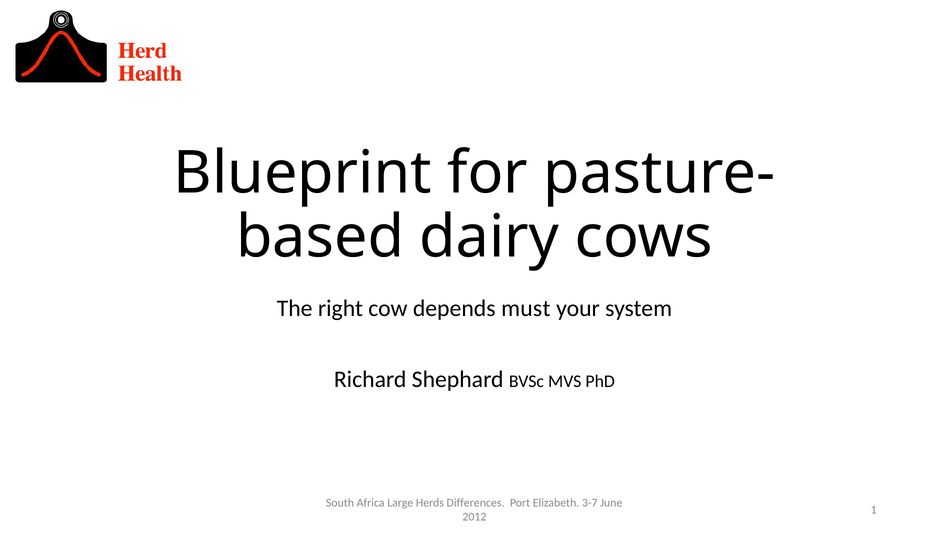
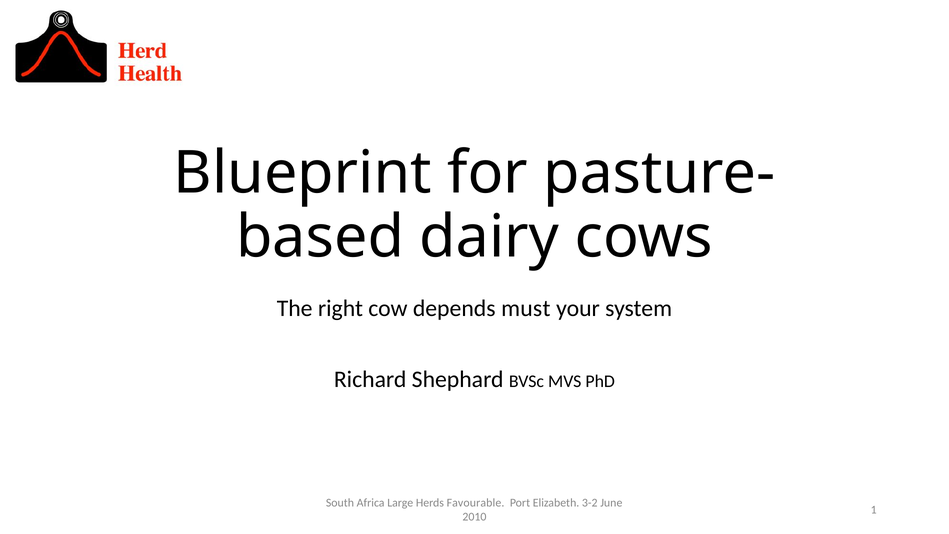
Differences: Differences -> Favourable
3-7: 3-7 -> 3-2
2012: 2012 -> 2010
